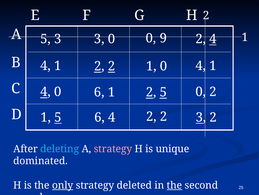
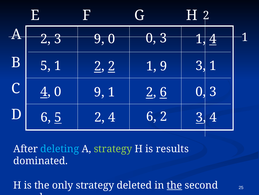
9 at (163, 38): 9 -> 3
5 at (45, 39): 5 -> 2
3 at (99, 39): 3 -> 9
2 at (201, 39): 2 -> 1
4 at (45, 66): 4 -> 5
4 at (201, 66): 4 -> 3
0 at (164, 66): 0 -> 9
2 at (213, 92): 2 -> 3
6 at (99, 92): 6 -> 9
2 5: 5 -> 6
1 at (46, 117): 1 -> 6
5 6: 6 -> 2
4 2: 2 -> 6
3 2: 2 -> 4
strategy at (113, 148) colour: pink -> light green
unique: unique -> results
only underline: present -> none
